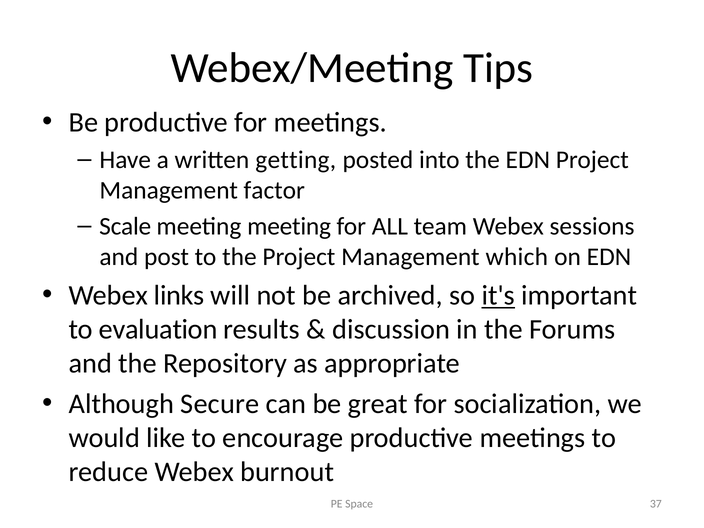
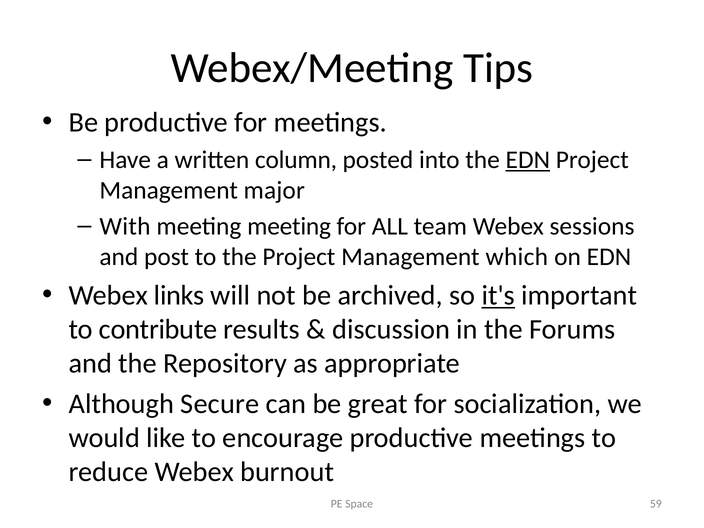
getting: getting -> column
EDN at (528, 160) underline: none -> present
factor: factor -> major
Scale: Scale -> With
evaluation: evaluation -> contribute
37: 37 -> 59
